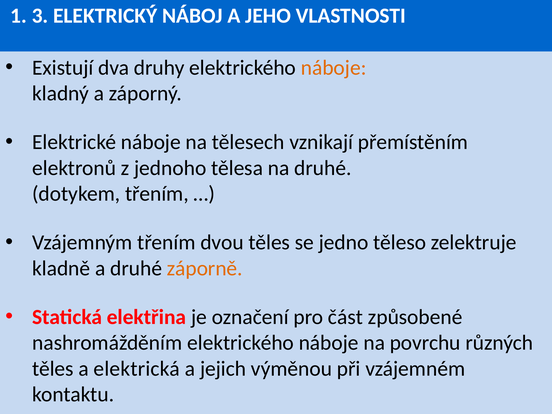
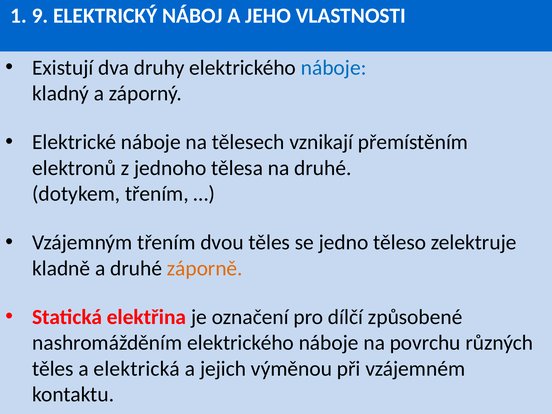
3: 3 -> 9
náboje at (334, 68) colour: orange -> blue
část: část -> dílčí
